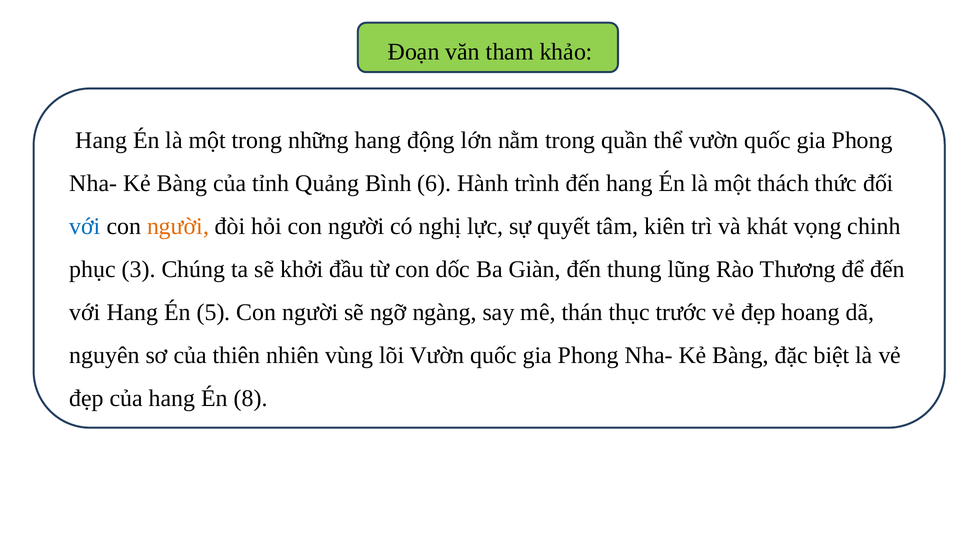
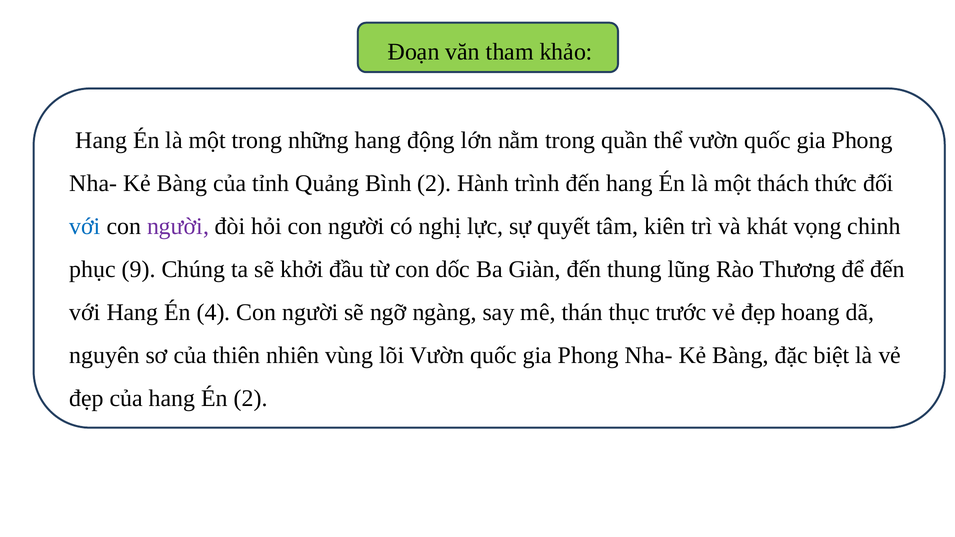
Bình 6: 6 -> 2
người at (178, 227) colour: orange -> purple
3: 3 -> 9
5: 5 -> 4
Én 8: 8 -> 2
